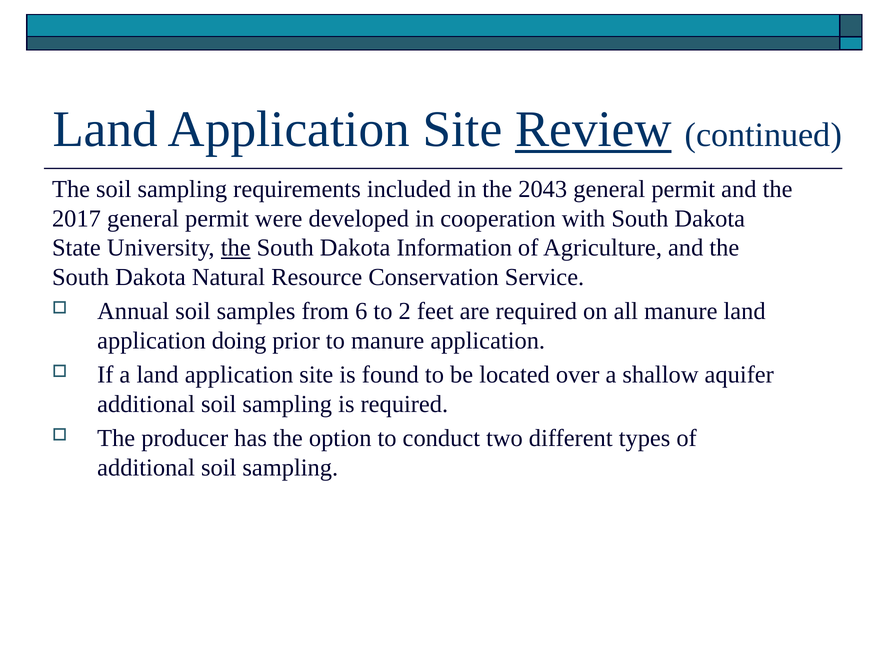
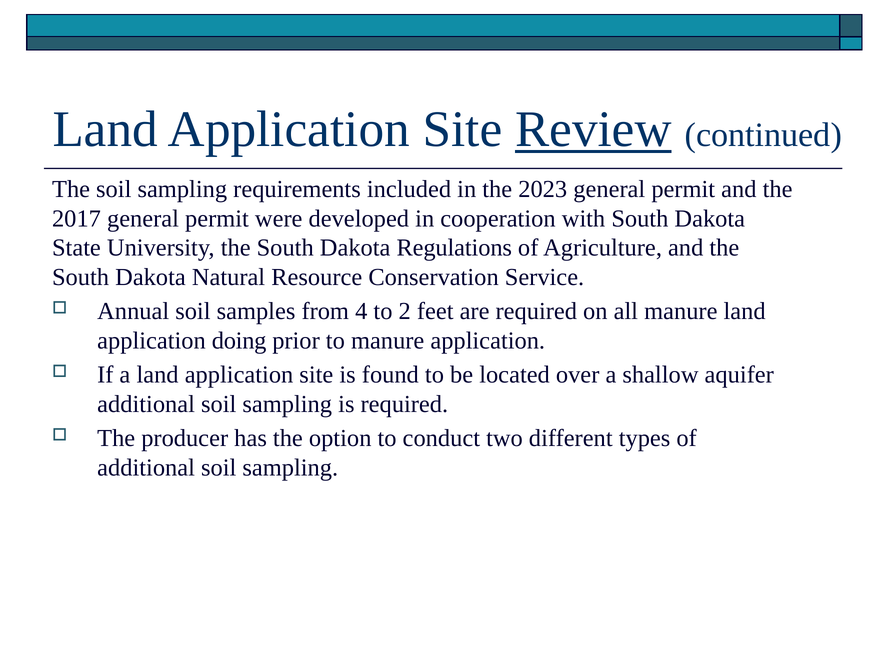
2043: 2043 -> 2023
the at (236, 248) underline: present -> none
Information: Information -> Regulations
6: 6 -> 4
